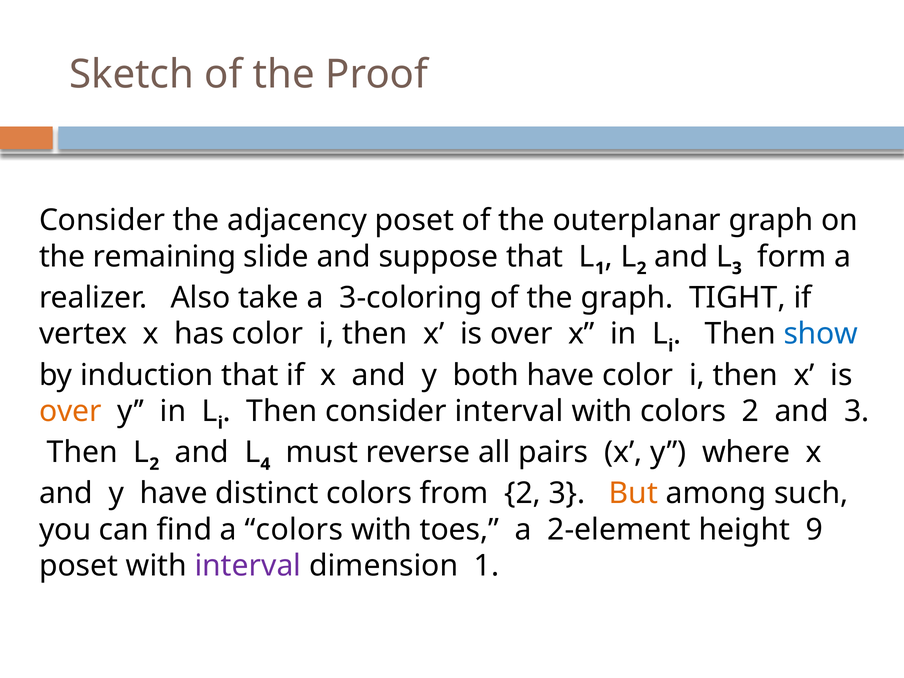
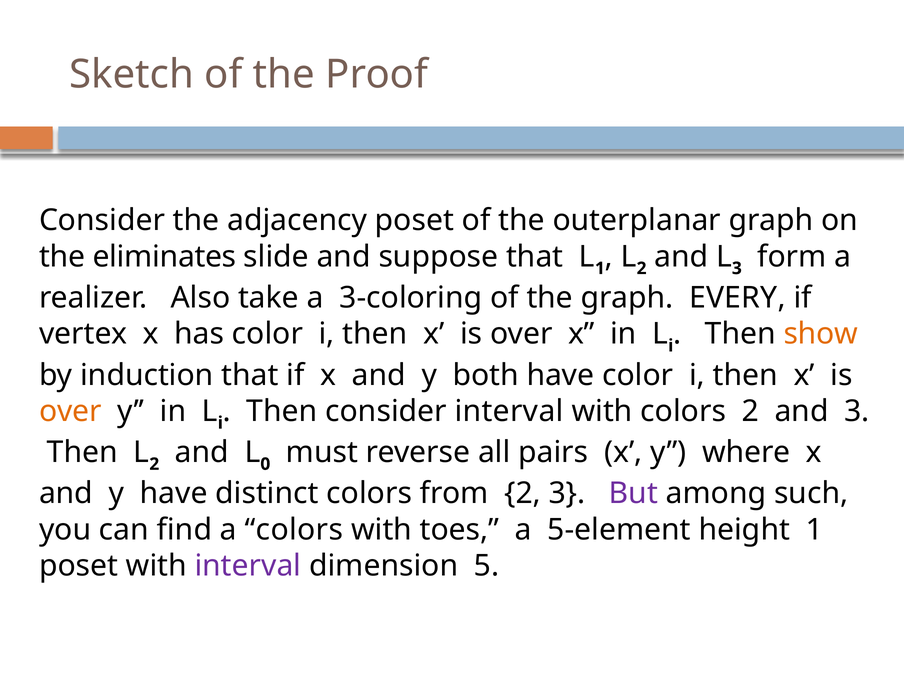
remaining: remaining -> eliminates
TIGHT: TIGHT -> EVERY
show colour: blue -> orange
4: 4 -> 0
But colour: orange -> purple
2-element: 2-element -> 5-element
height 9: 9 -> 1
dimension 1: 1 -> 5
